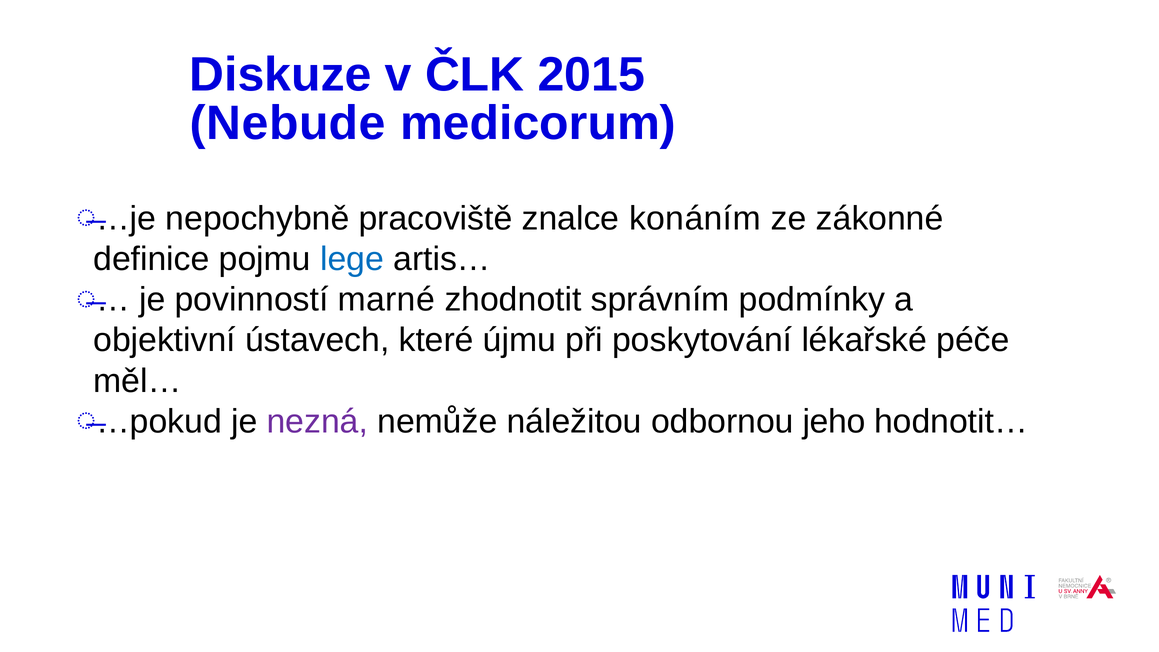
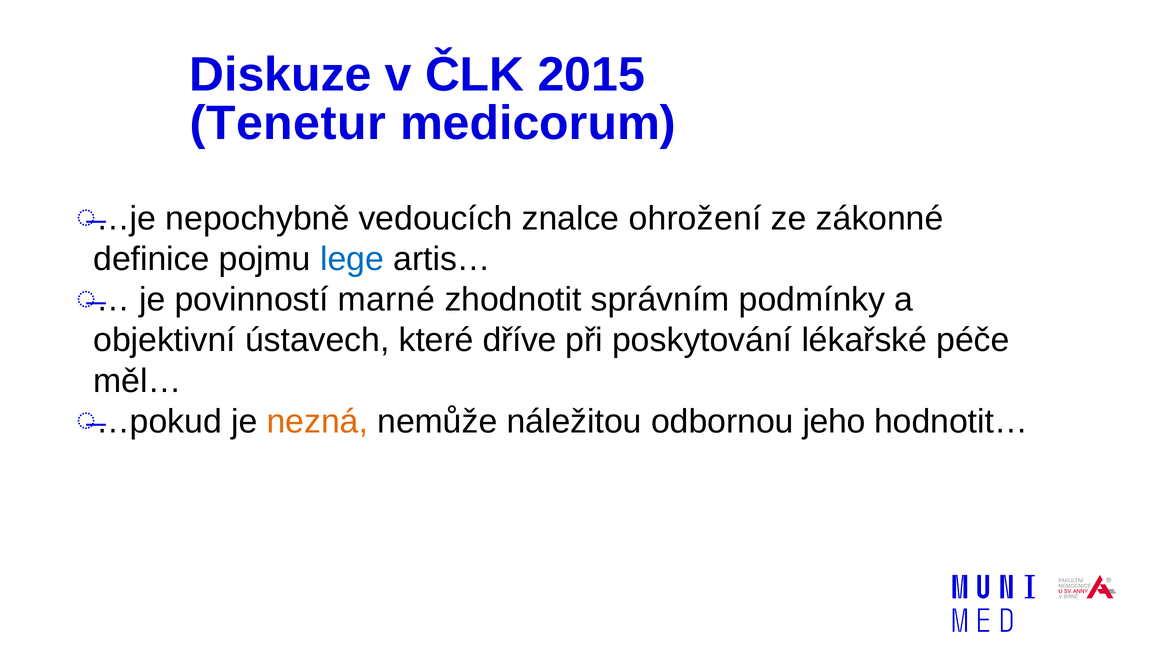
Nebude: Nebude -> Tenetur
pracoviště: pracoviště -> vedoucích
konáním: konáním -> ohrožení
újmu: újmu -> dříve
nezná colour: purple -> orange
